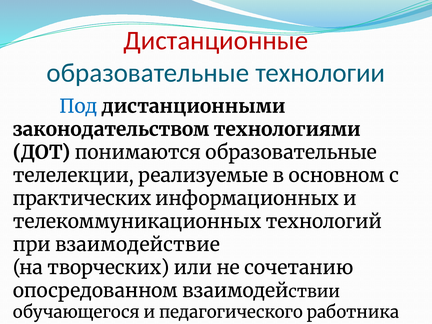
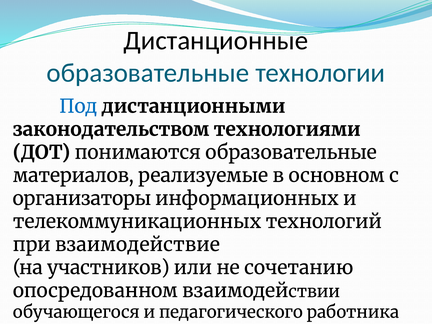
Дистанционные colour: red -> black
телелекции: телелекции -> материалов
практических: практических -> организаторы
творческих: творческих -> участников
